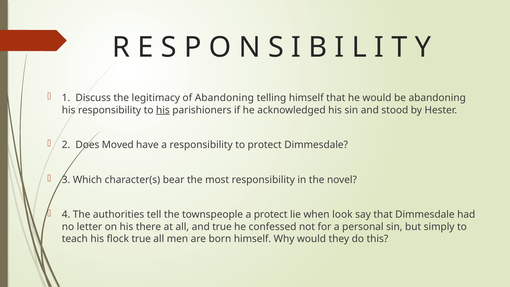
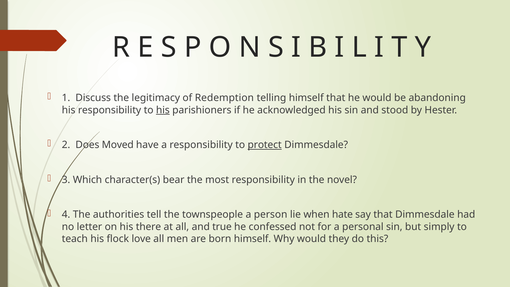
of Abandoning: Abandoning -> Redemption
protect at (265, 145) underline: none -> present
a protect: protect -> person
look: look -> hate
flock true: true -> love
